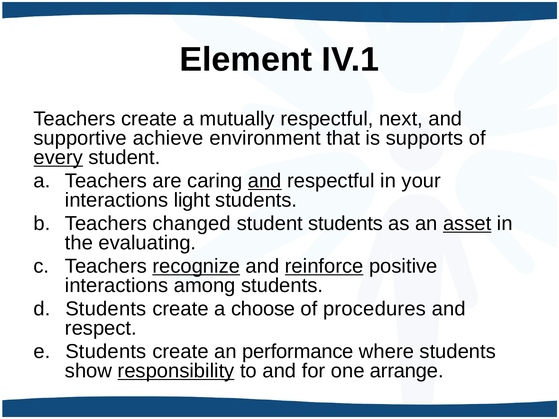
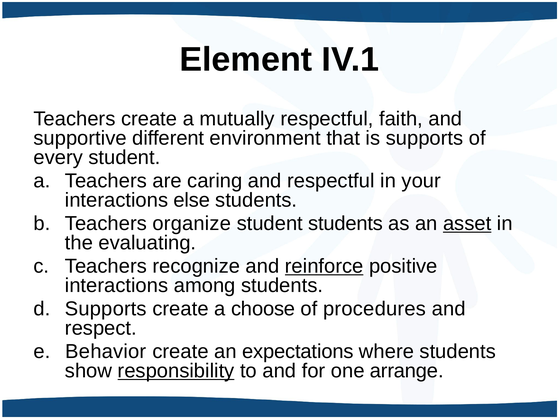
next: next -> faith
achieve: achieve -> different
every underline: present -> none
and at (265, 181) underline: present -> none
light: light -> else
changed: changed -> organize
recognize underline: present -> none
Students at (106, 309): Students -> Supports
Students at (106, 352): Students -> Behavior
performance: performance -> expectations
